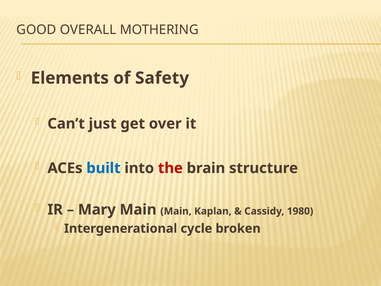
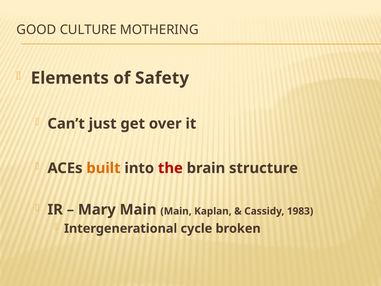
OVERALL: OVERALL -> CULTURE
built colour: blue -> orange
1980: 1980 -> 1983
